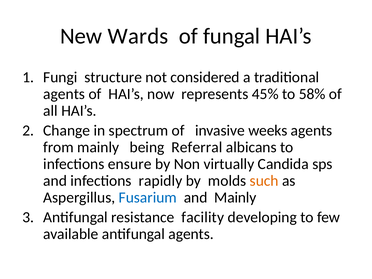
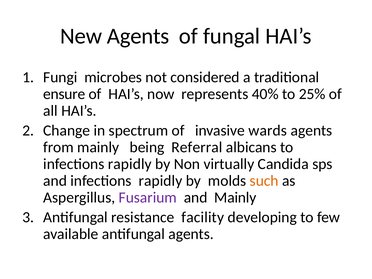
New Wards: Wards -> Agents
structure: structure -> microbes
agents at (64, 94): agents -> ensure
45%: 45% -> 40%
58%: 58% -> 25%
weeks: weeks -> wards
ensure at (130, 164): ensure -> rapidly
Fusarium colour: blue -> purple
